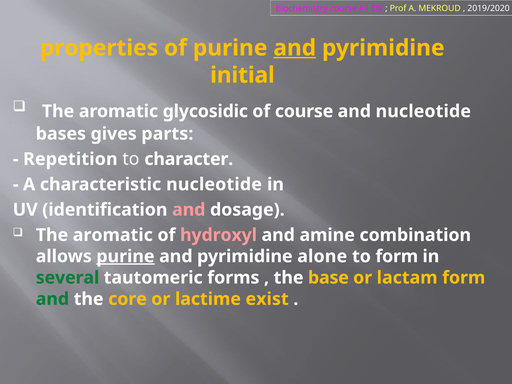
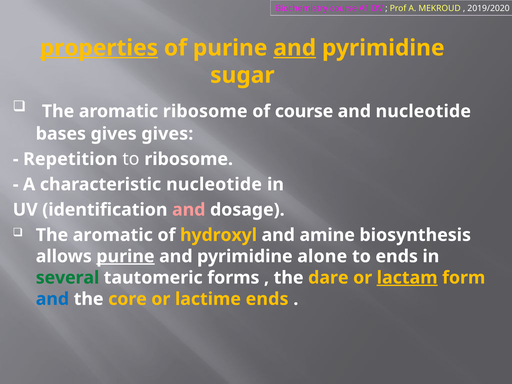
properties underline: none -> present
initial: initial -> sugar
aromatic glycosidic: glycosidic -> ribosome
gives parts: parts -> gives
to character: character -> ribosome
hydroxyl colour: pink -> yellow
combination: combination -> biosynthesis
to form: form -> ends
base: base -> dare
lactam underline: none -> present
and at (52, 299) colour: green -> blue
lactime exist: exist -> ends
